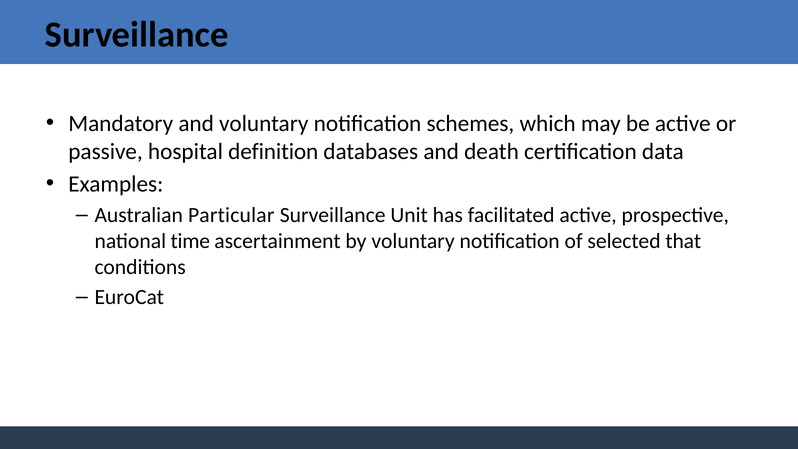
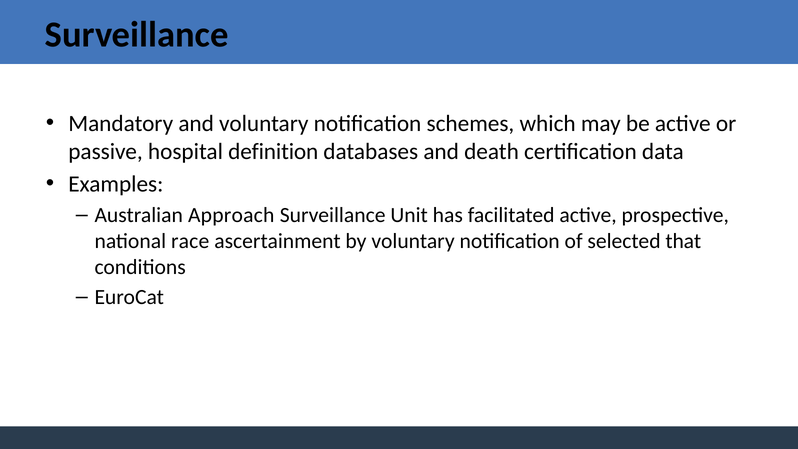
Particular: Particular -> Approach
time: time -> race
